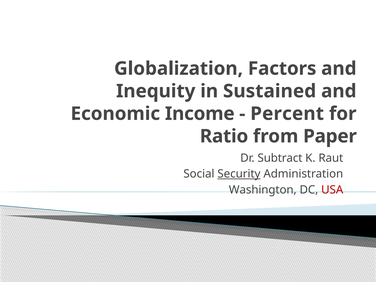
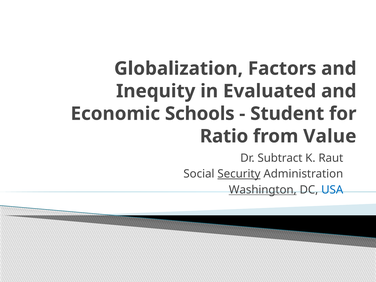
Sustained: Sustained -> Evaluated
Income: Income -> Schools
Percent: Percent -> Student
Paper: Paper -> Value
Washington underline: none -> present
USA colour: red -> blue
